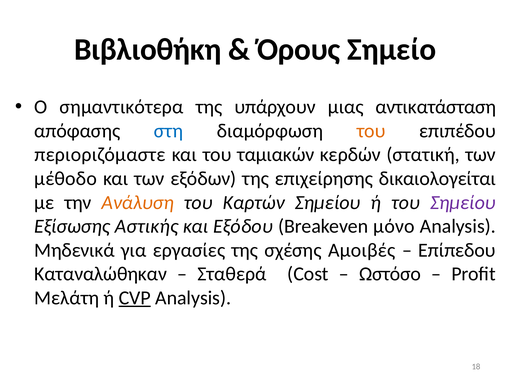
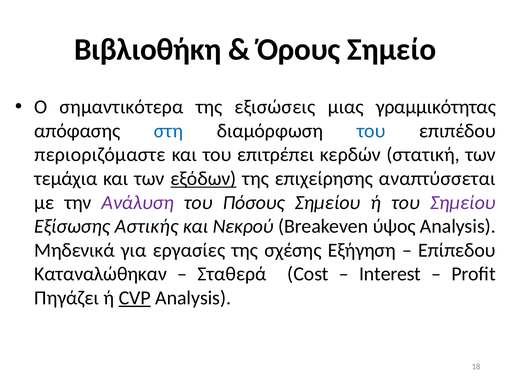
υπάρχουν: υπάρχουν -> εξισώσεις
αντικατάσταση: αντικατάσταση -> γραμμικότητας
του at (371, 131) colour: orange -> blue
ταμιακών: ταμιακών -> επιτρέπει
μέθοδο: μέθοδο -> τεμάχια
εξόδων underline: none -> present
δικαιολογείται: δικαιολογείται -> αναπτύσσεται
Ανάλυση colour: orange -> purple
Καρτών: Καρτών -> Πόσους
Εξόδου: Εξόδου -> Νεκρού
μόνο: μόνο -> ύψος
Αμοιβές: Αμοιβές -> Εξήγηση
Ωστόσο: Ωστόσο -> Interest
Μελάτη: Μελάτη -> Πηγάζει
